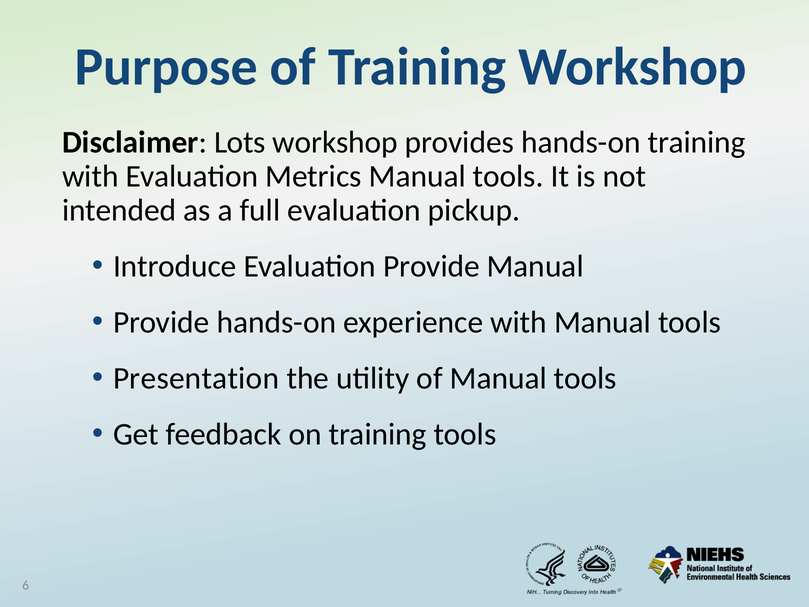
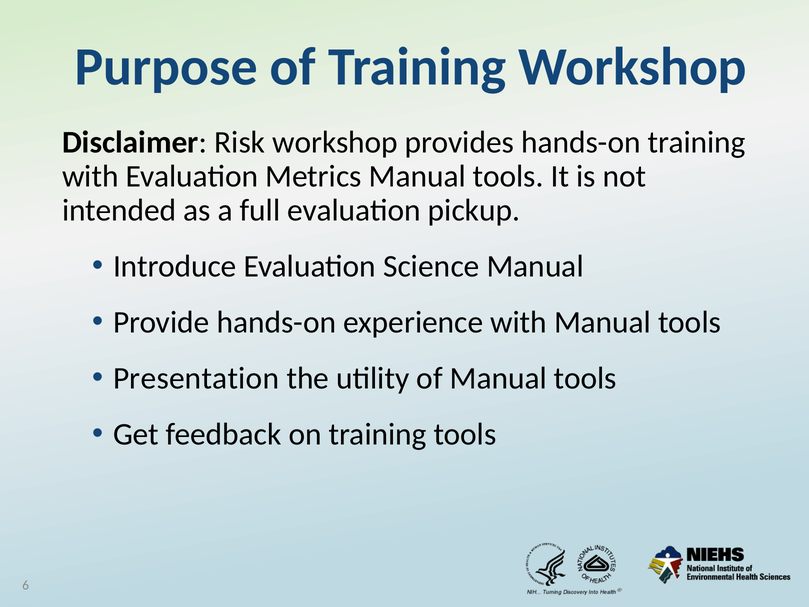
Lots: Lots -> Risk
Evaluation Provide: Provide -> Science
